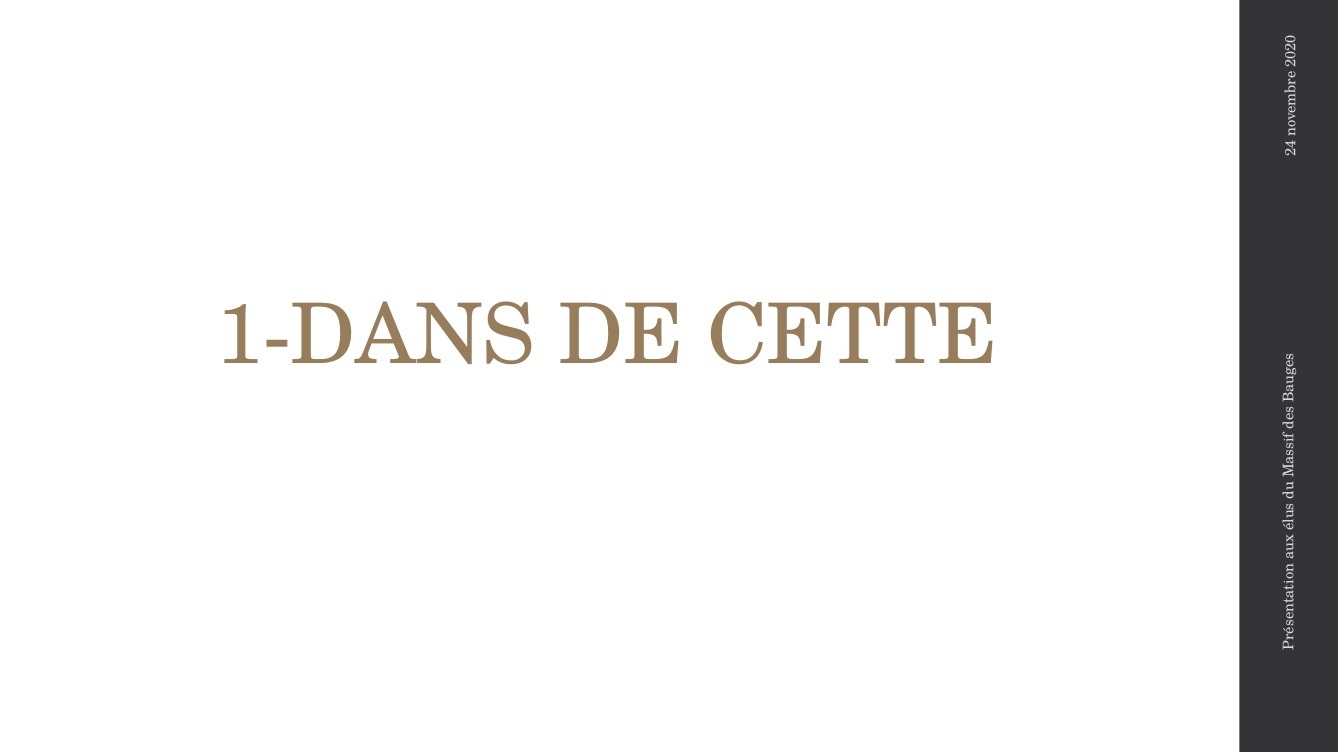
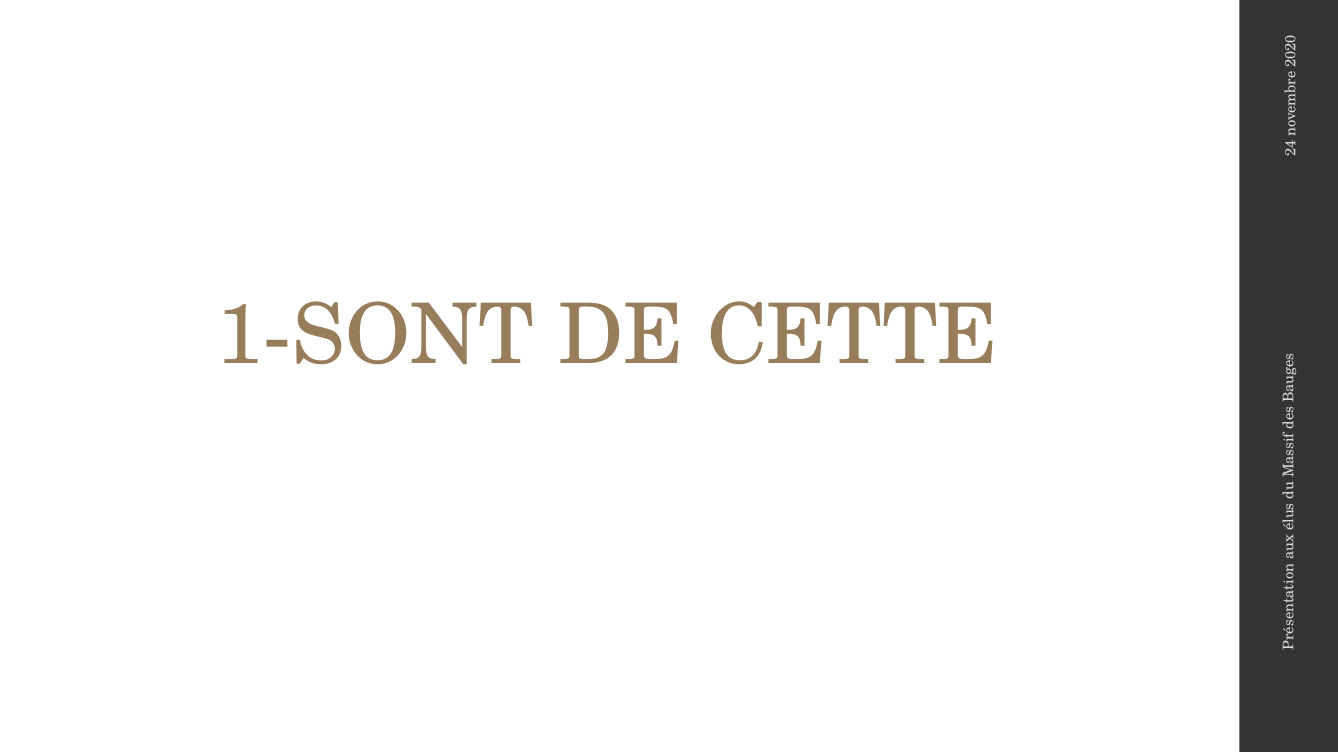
1-DANS: 1-DANS -> 1-SONT
